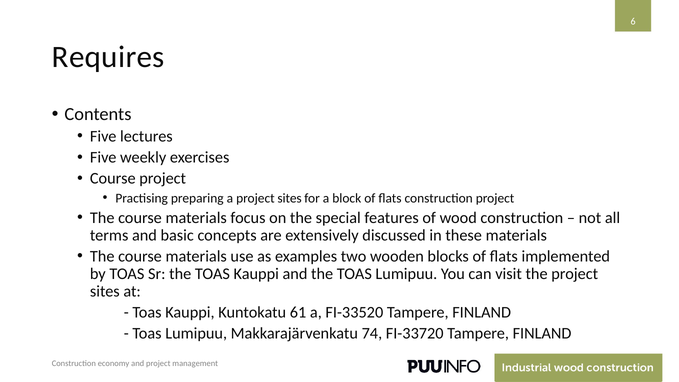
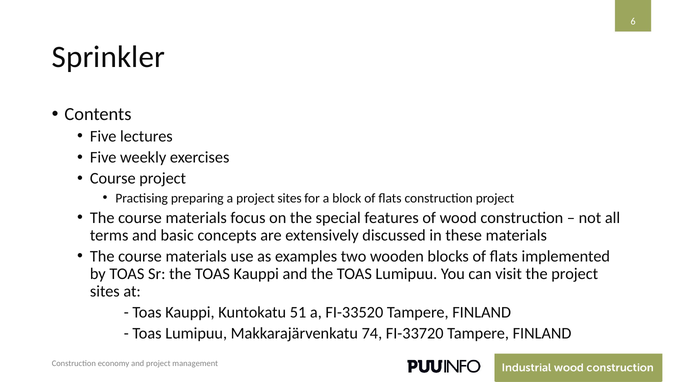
Requires: Requires -> Sprinkler
61: 61 -> 51
